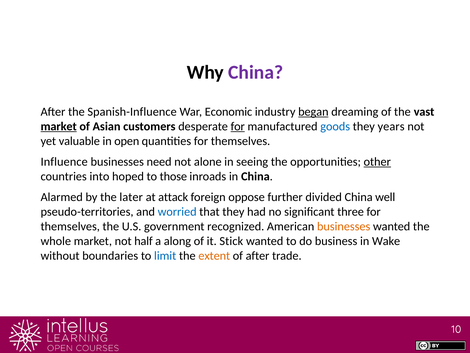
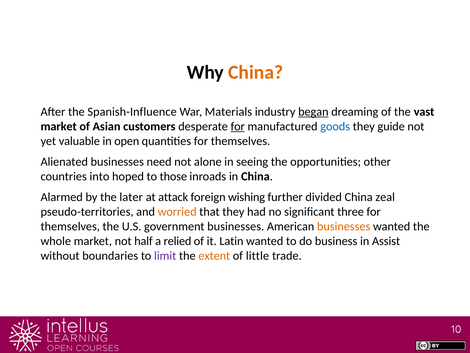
China at (256, 72) colour: purple -> orange
Economic: Economic -> Materials
market at (59, 126) underline: present -> none
years: years -> guide
Influence: Influence -> Alienated
other underline: present -> none
oppose: oppose -> wishing
well: well -> zeal
worried colour: blue -> orange
government recognized: recognized -> businesses
along: along -> relied
Stick: Stick -> Latin
Wake: Wake -> Assist
limit colour: blue -> purple
of after: after -> little
